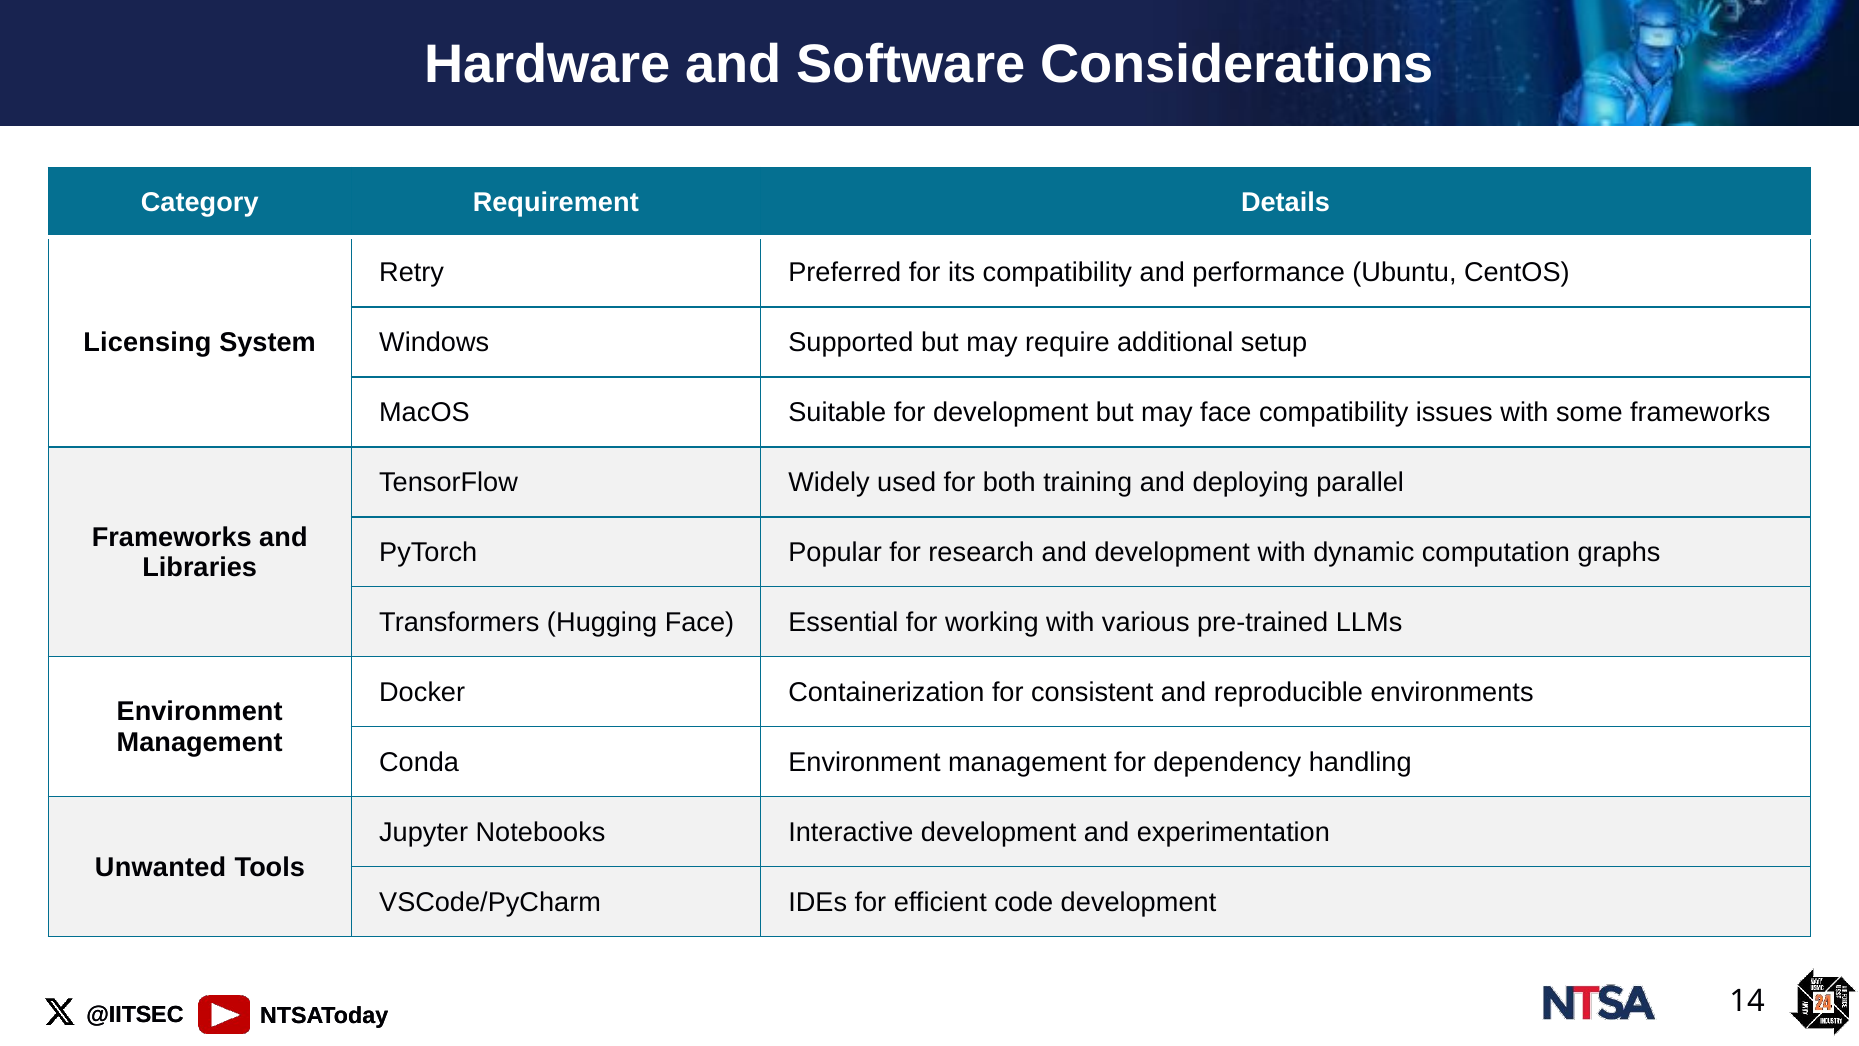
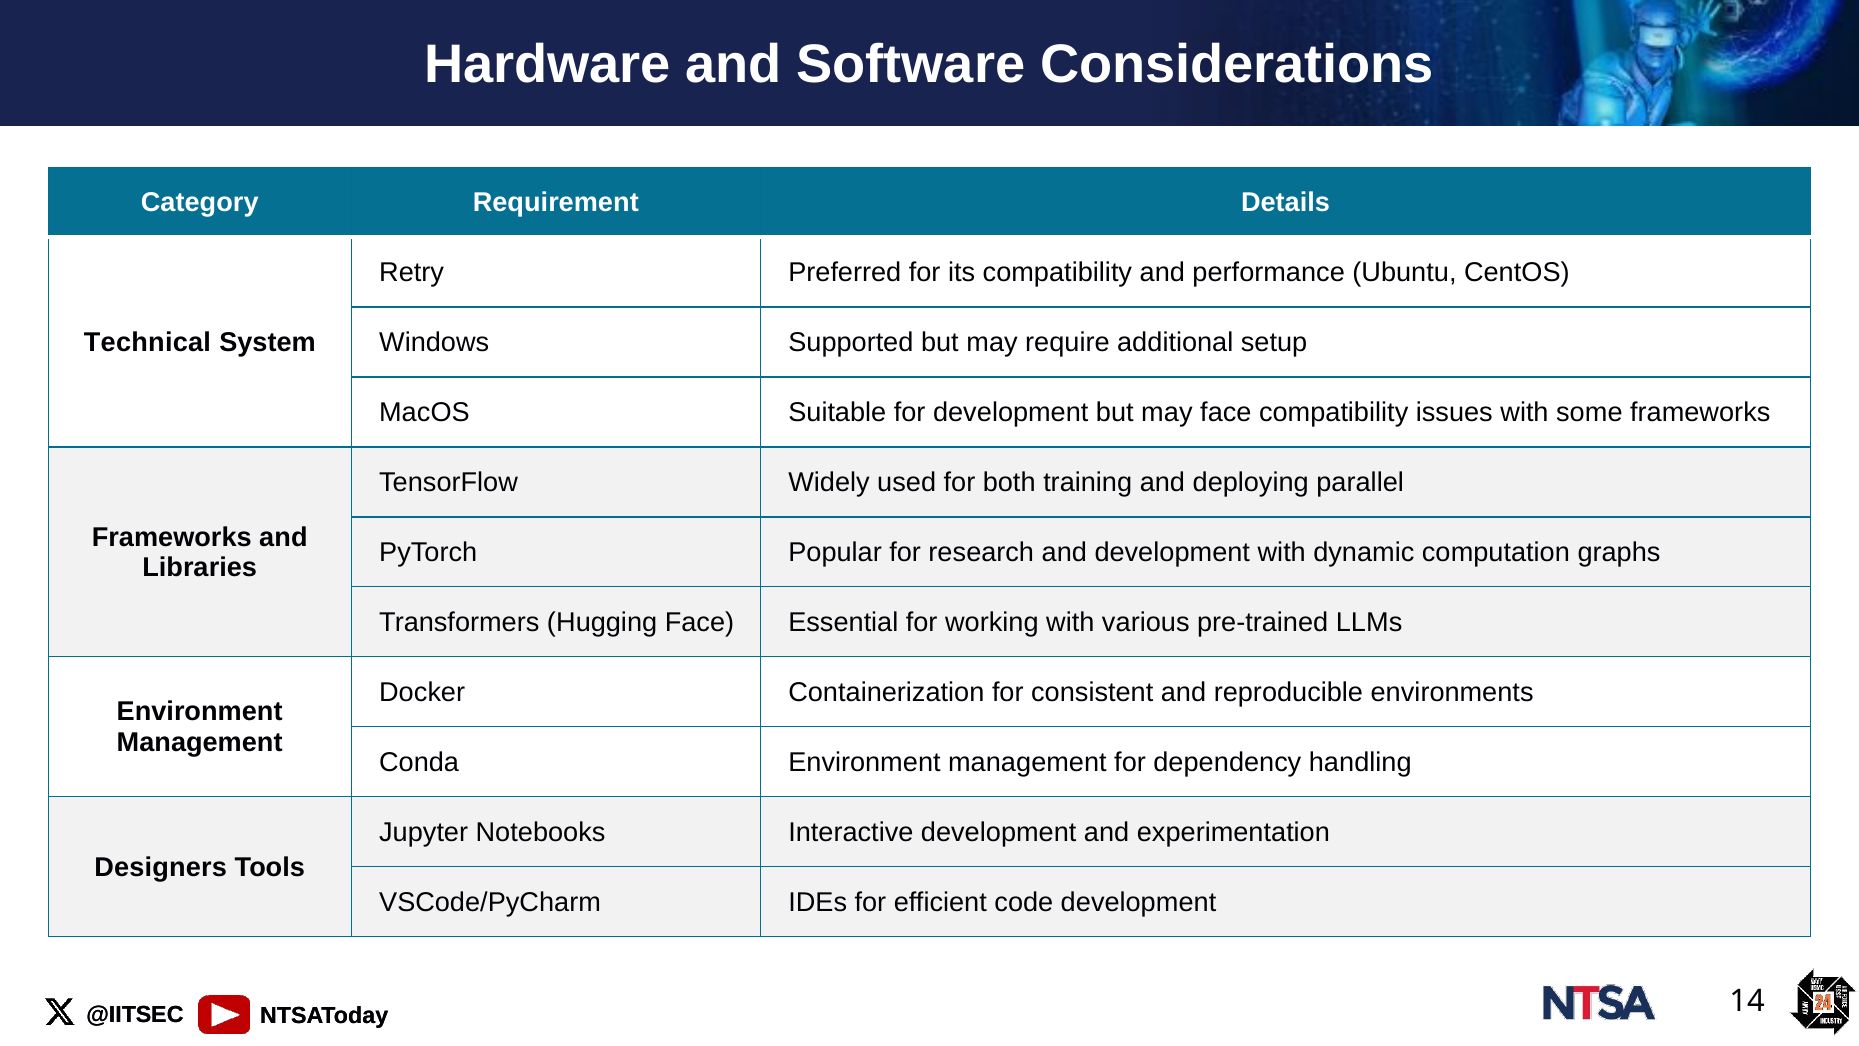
Licensing: Licensing -> Technical
Unwanted: Unwanted -> Designers
